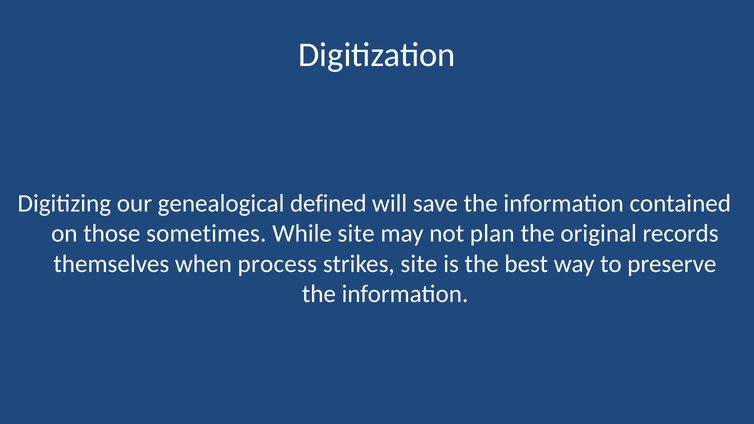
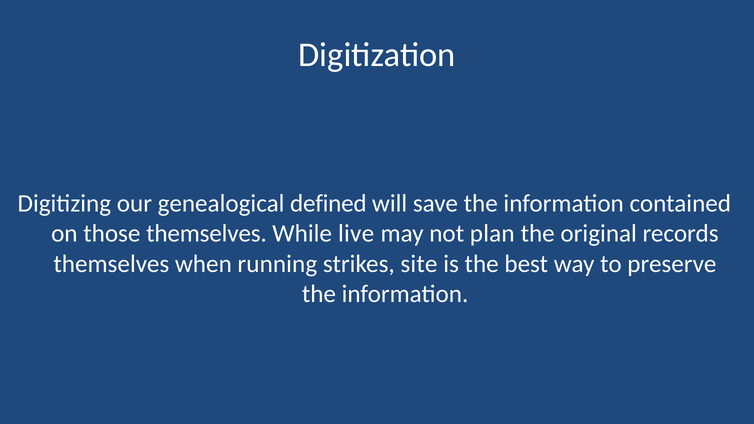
those sometimes: sometimes -> themselves
While site: site -> live
process: process -> running
